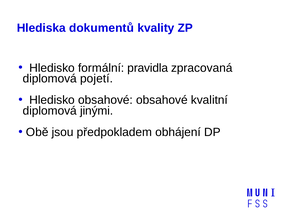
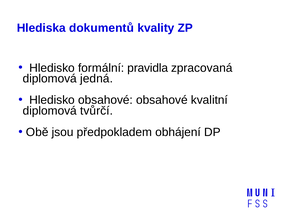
pojetí: pojetí -> jedná
jinými: jinými -> tvůrčí
